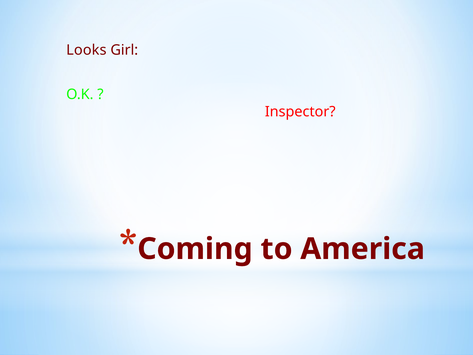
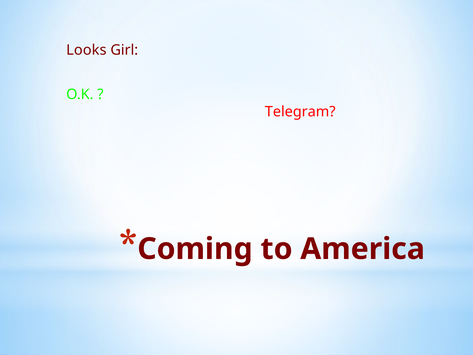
Inspector: Inspector -> Telegram
